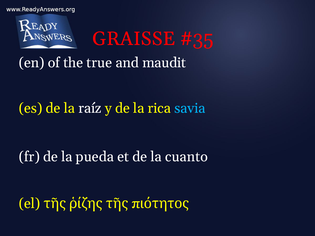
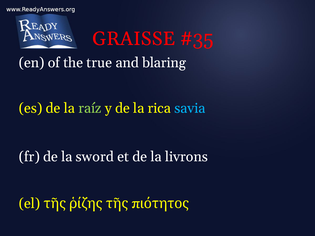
maudit: maudit -> blaring
raíz colour: white -> light green
pueda: pueda -> sword
cuanto: cuanto -> livrons
